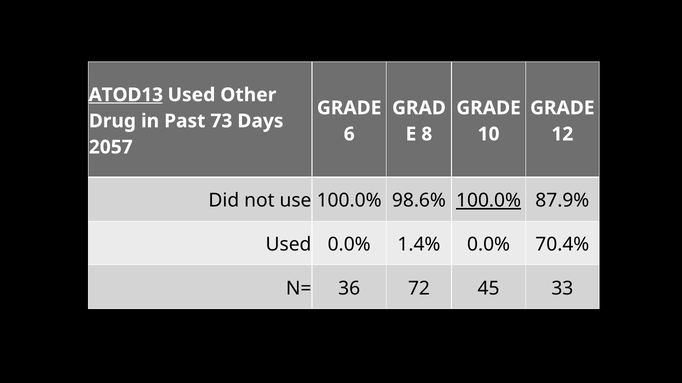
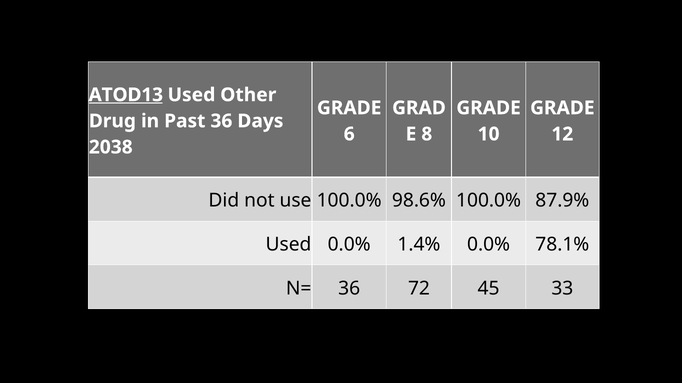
Past 73: 73 -> 36
2057: 2057 -> 2038
100.0% at (489, 201) underline: present -> none
70.4%: 70.4% -> 78.1%
